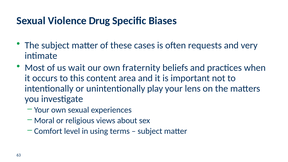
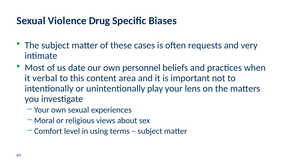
wait: wait -> date
fraternity: fraternity -> personnel
occurs: occurs -> verbal
